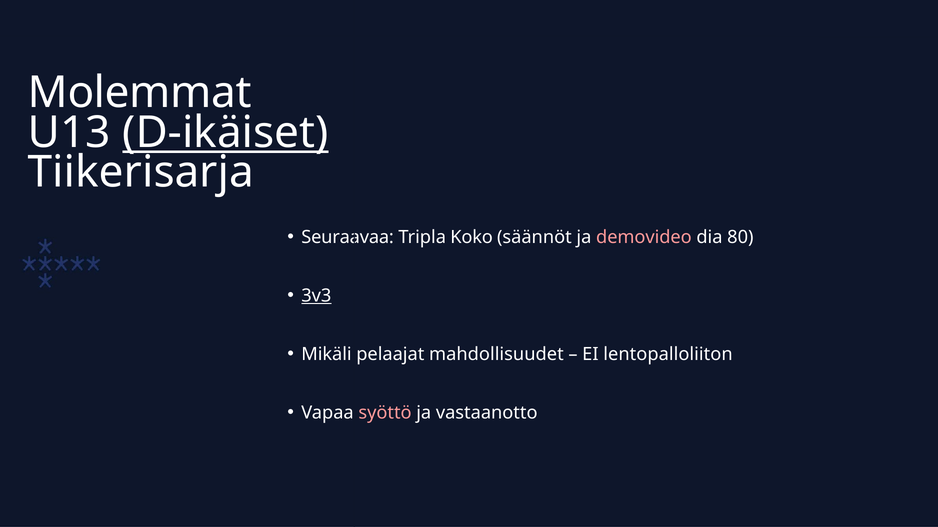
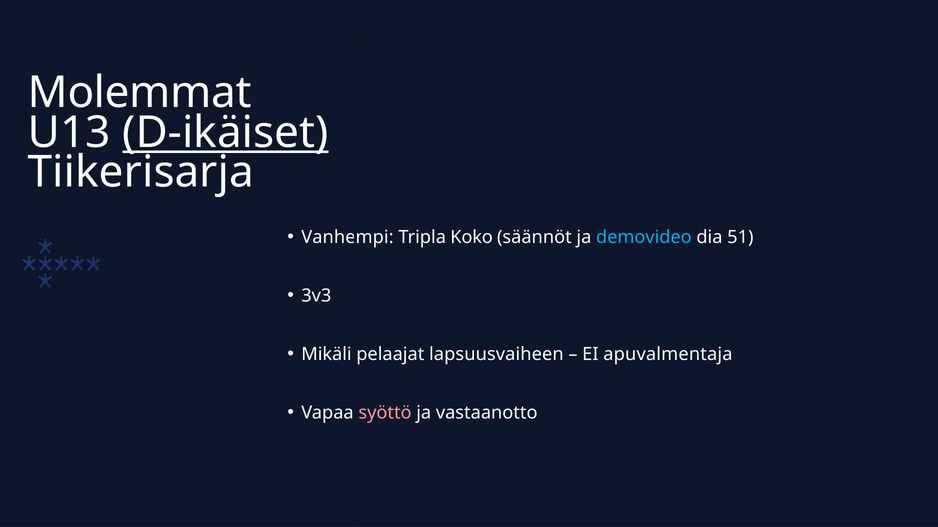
Seuraavaa: Seuraavaa -> Vanhempi
demovideo colour: pink -> light blue
80: 80 -> 51
3v3 underline: present -> none
mahdollisuudet: mahdollisuudet -> lapsuusvaiheen
lentopalloliiton: lentopalloliiton -> apuvalmentaja
